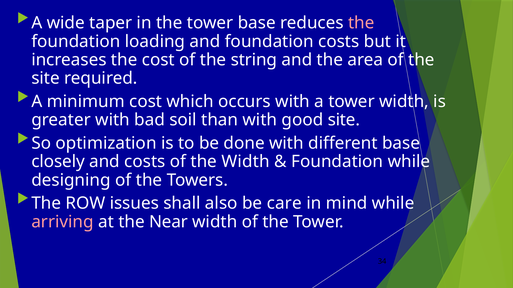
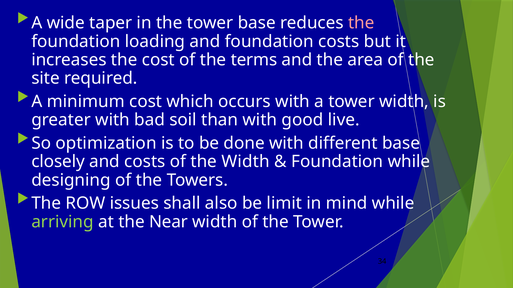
string: string -> terms
good site: site -> live
care: care -> limit
arriving colour: pink -> light green
